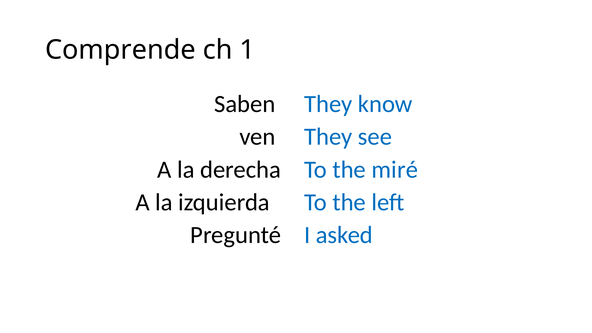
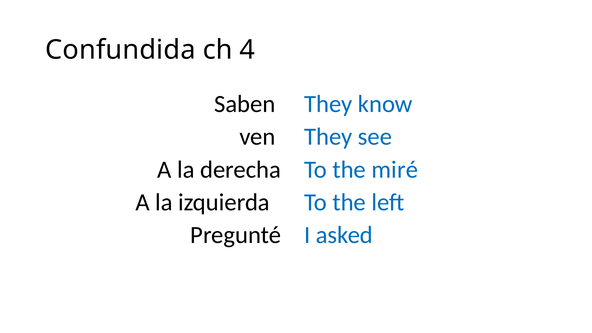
Comprende: Comprende -> Confundida
1: 1 -> 4
